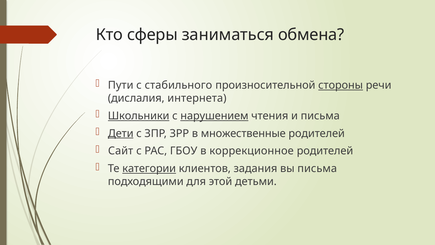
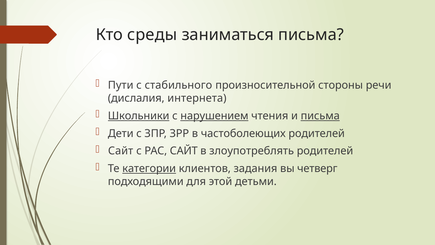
сферы: сферы -> среды
заниматься обмена: обмена -> письма
стороны underline: present -> none
письма at (320, 116) underline: none -> present
Дети underline: present -> none
множественные: множественные -> частоболеющих
РАС ГБОУ: ГБОУ -> САЙТ
коррекционное: коррекционное -> злоупотреблять
вы письма: письма -> четверг
